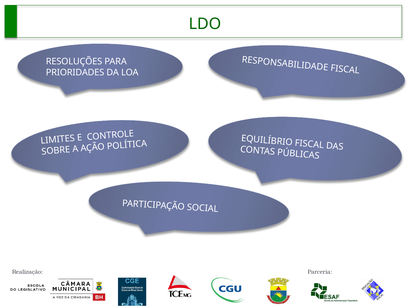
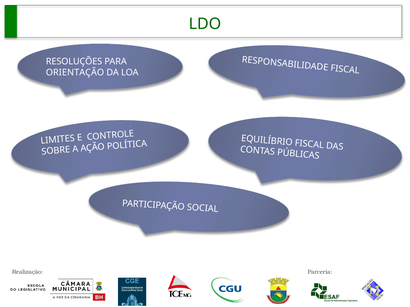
PRIORIDADES: PRIORIDADES -> ORIENTAÇÃO
